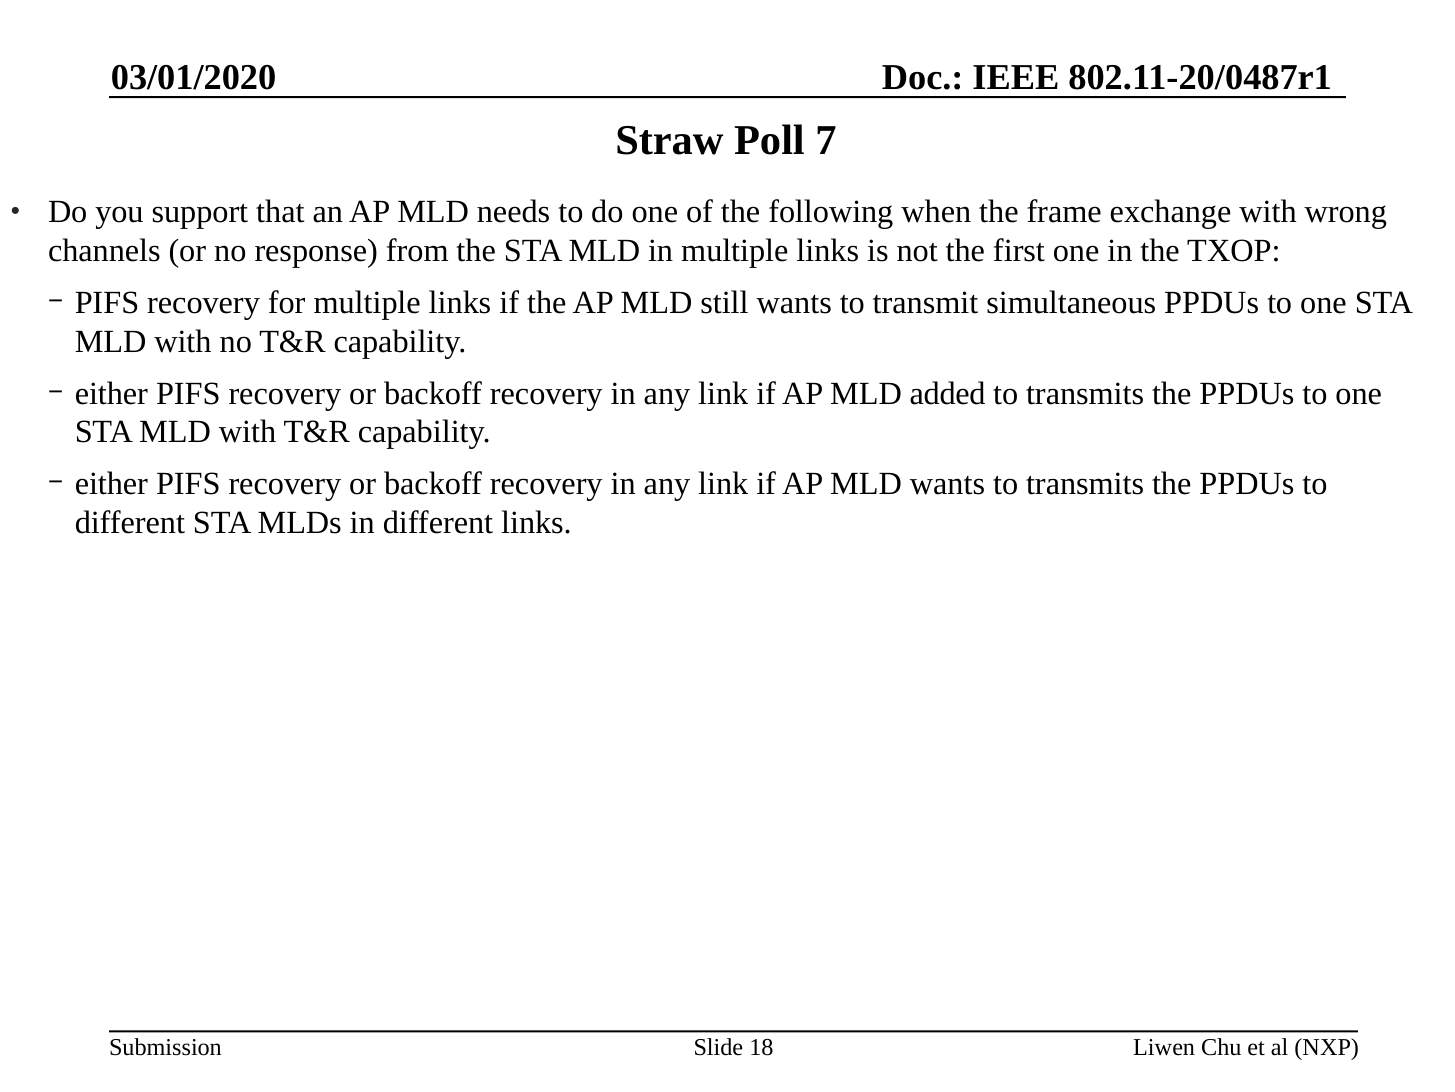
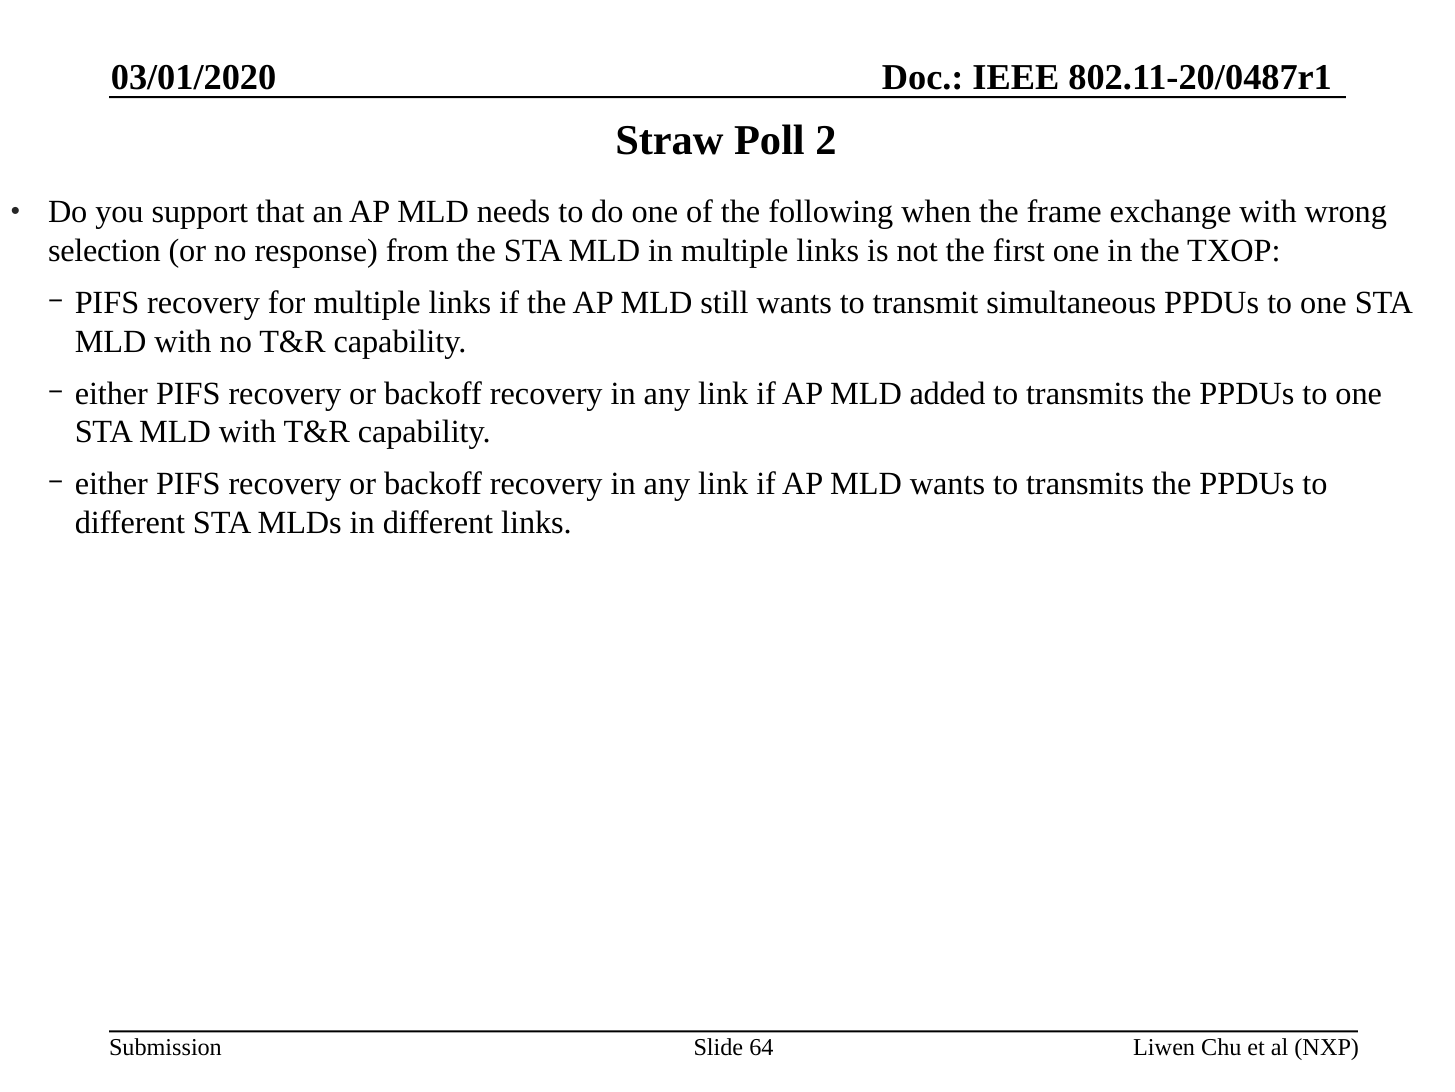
7: 7 -> 2
channels: channels -> selection
18: 18 -> 64
